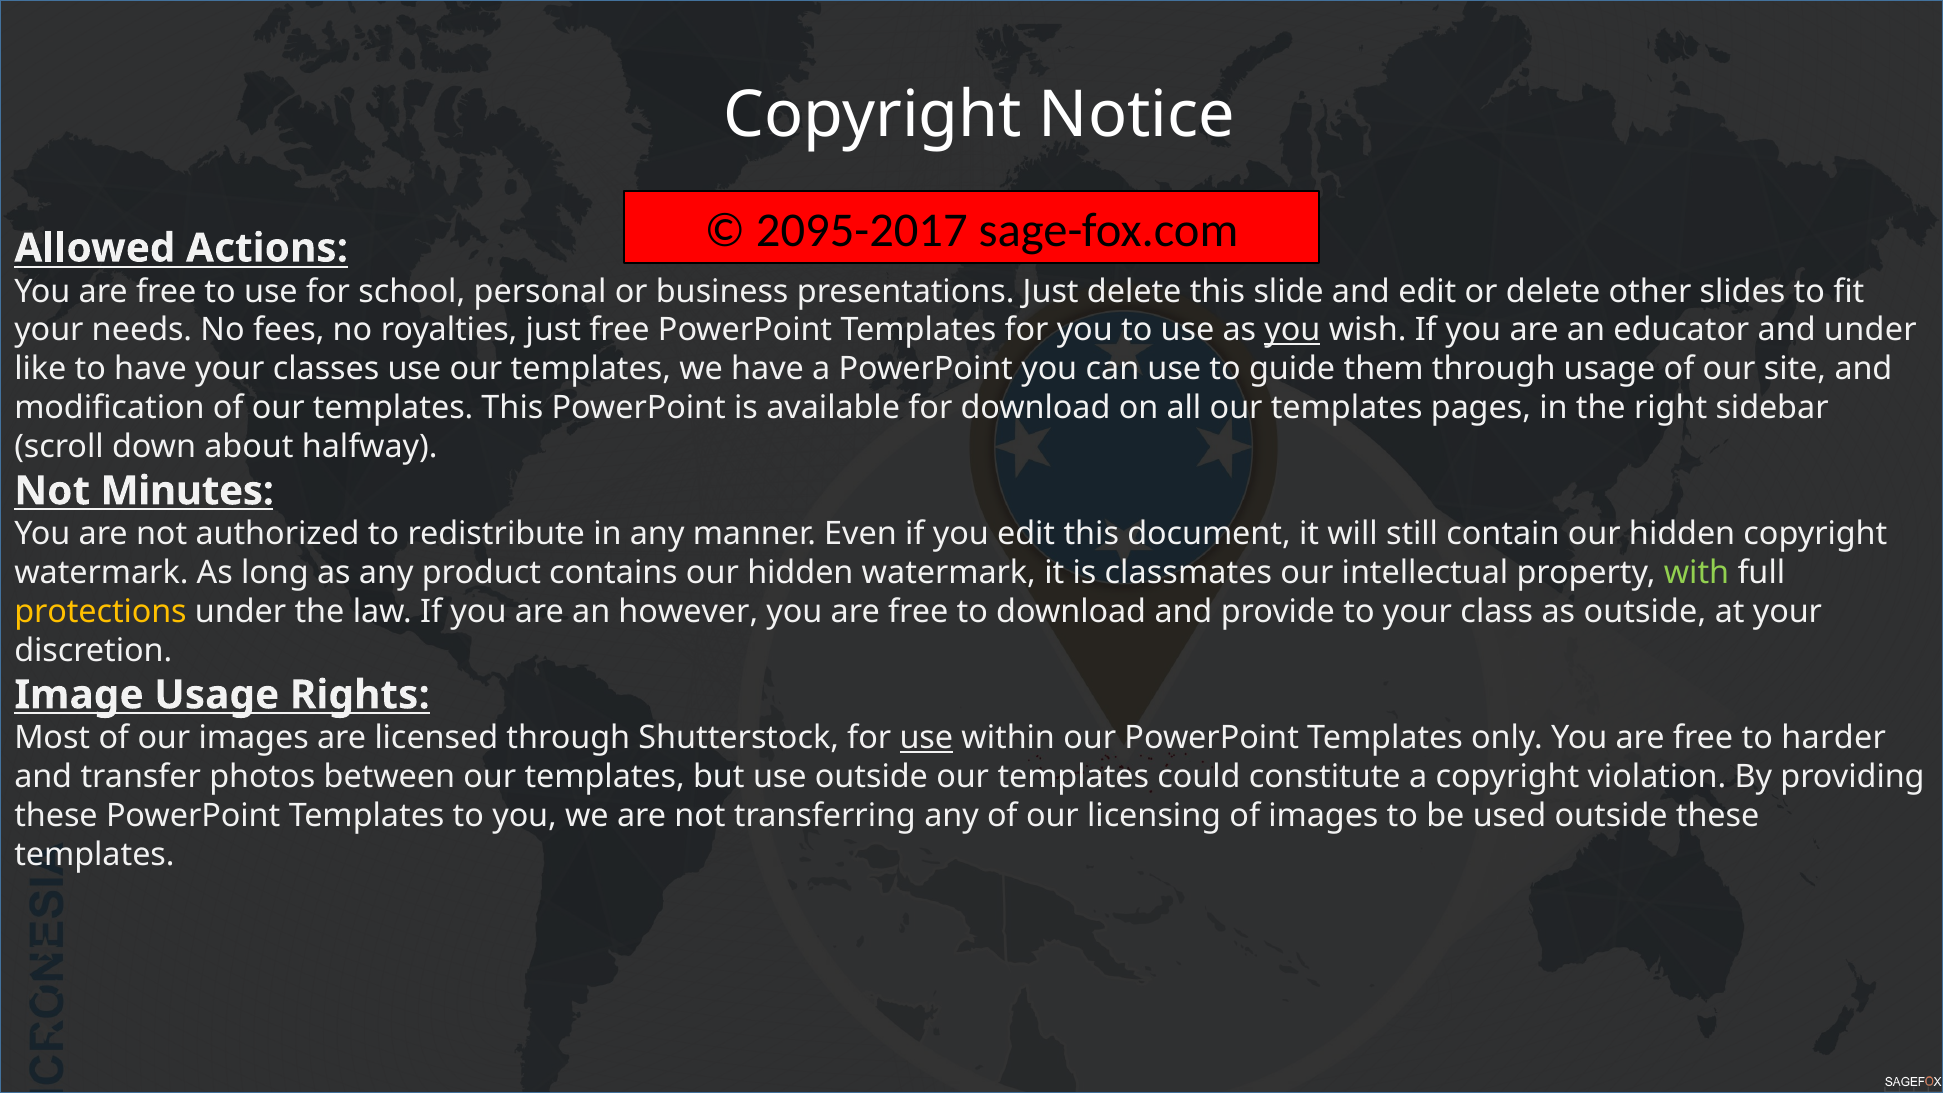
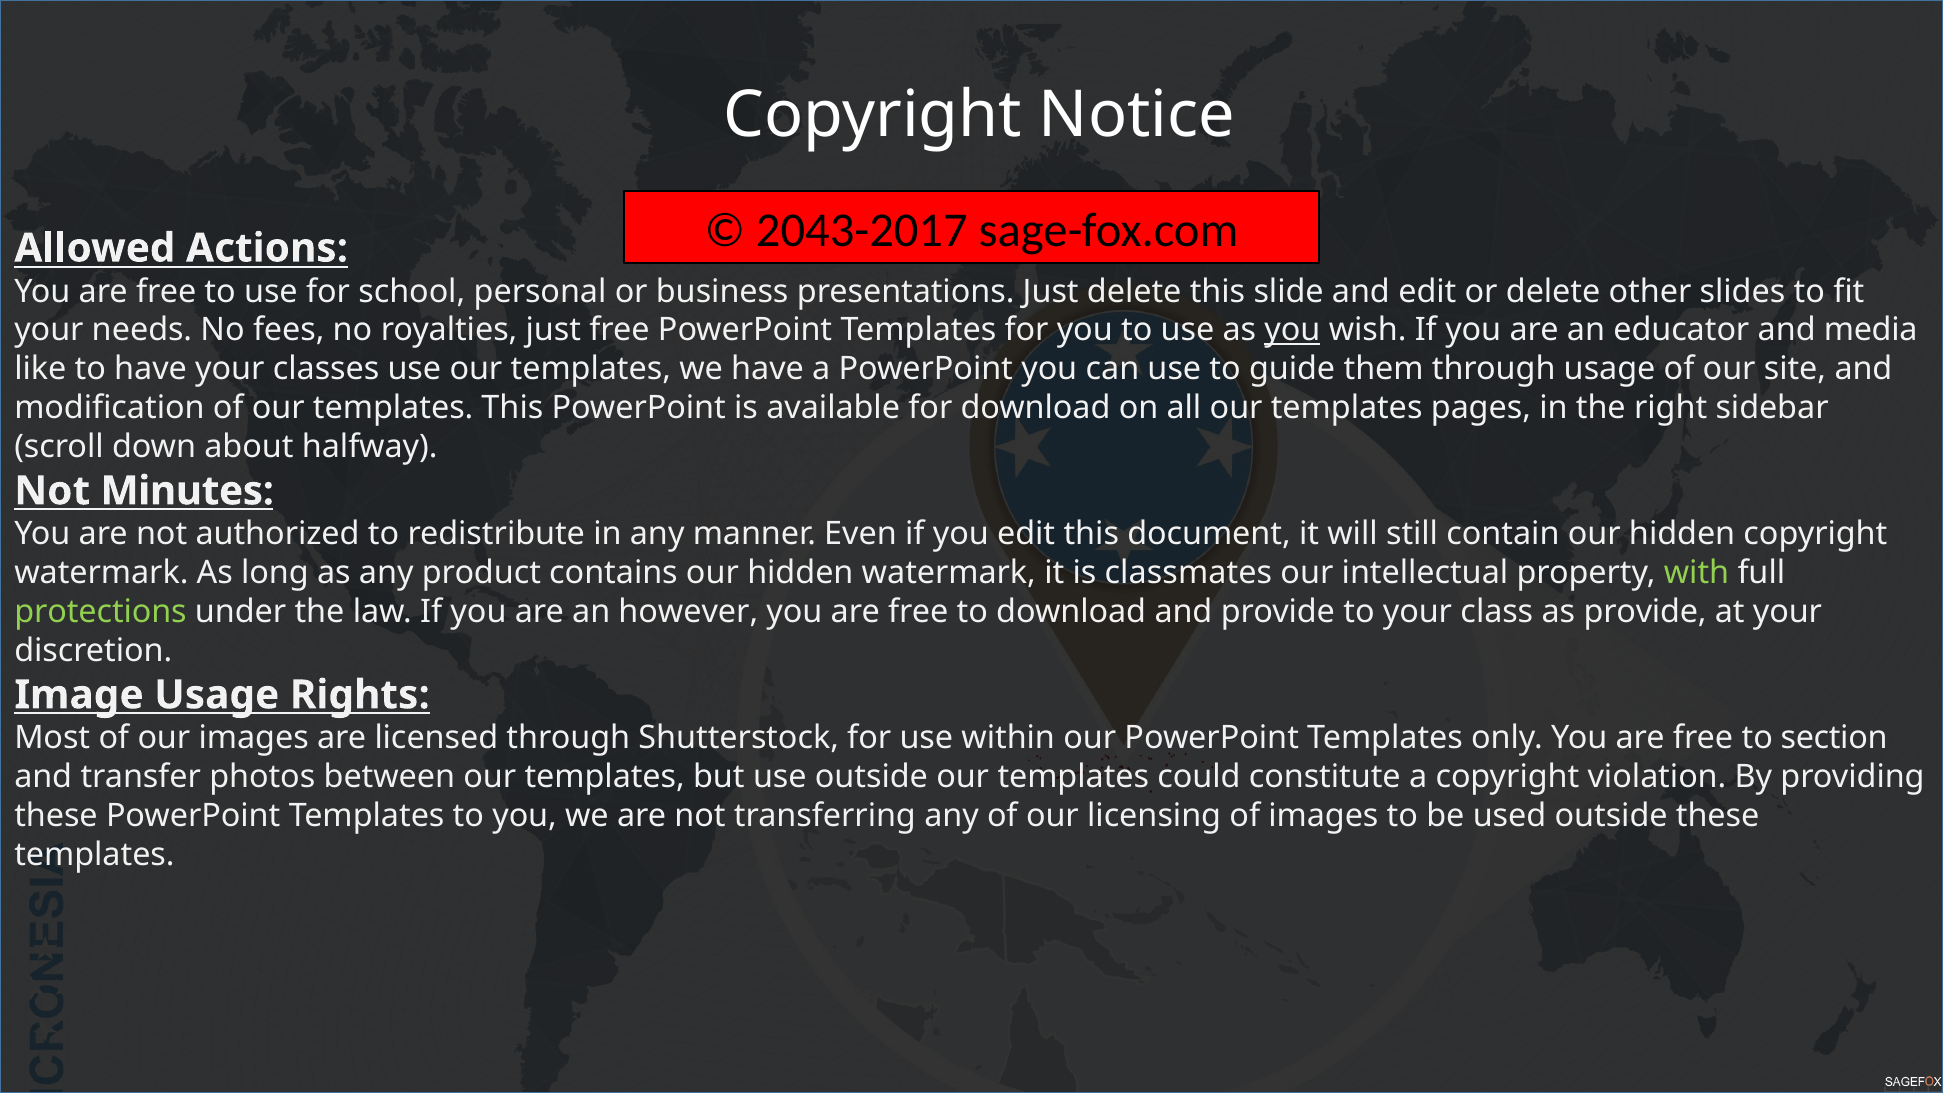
2095-2017: 2095-2017 -> 2043-2017
and under: under -> media
protections colour: yellow -> light green
as outside: outside -> provide
use at (926, 738) underline: present -> none
harder: harder -> section
